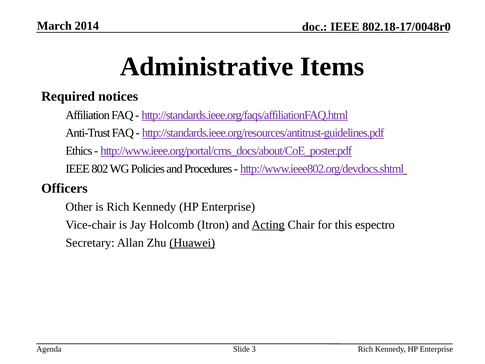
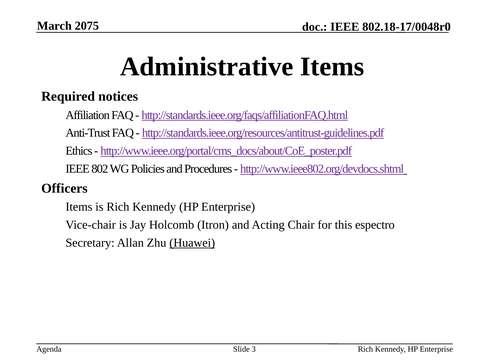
2014: 2014 -> 2075
Other at (79, 207): Other -> Items
Acting underline: present -> none
